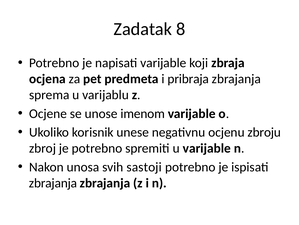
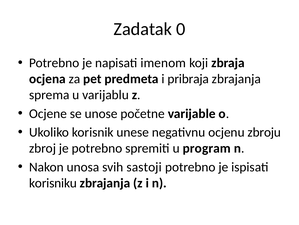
8: 8 -> 0
napisati varijable: varijable -> imenom
imenom: imenom -> početne
u varijable: varijable -> program
zbrajanja at (53, 182): zbrajanja -> korisniku
